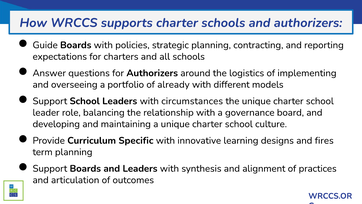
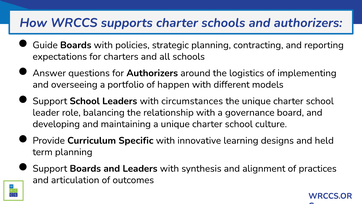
already: already -> happen
fires: fires -> held
